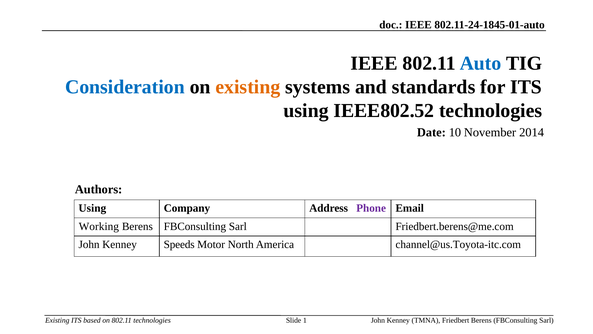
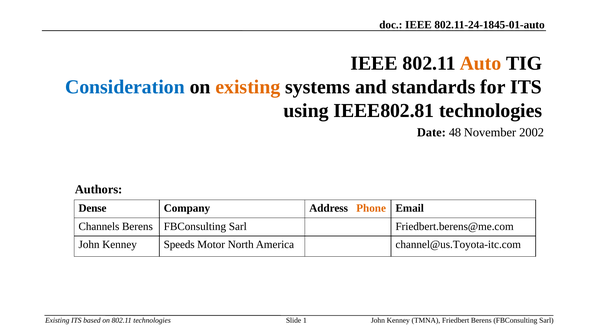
Auto colour: blue -> orange
IEEE802.52: IEEE802.52 -> IEEE802.81
10: 10 -> 48
2014: 2014 -> 2002
Using at (92, 208): Using -> Dense
Phone colour: purple -> orange
Working: Working -> Channels
